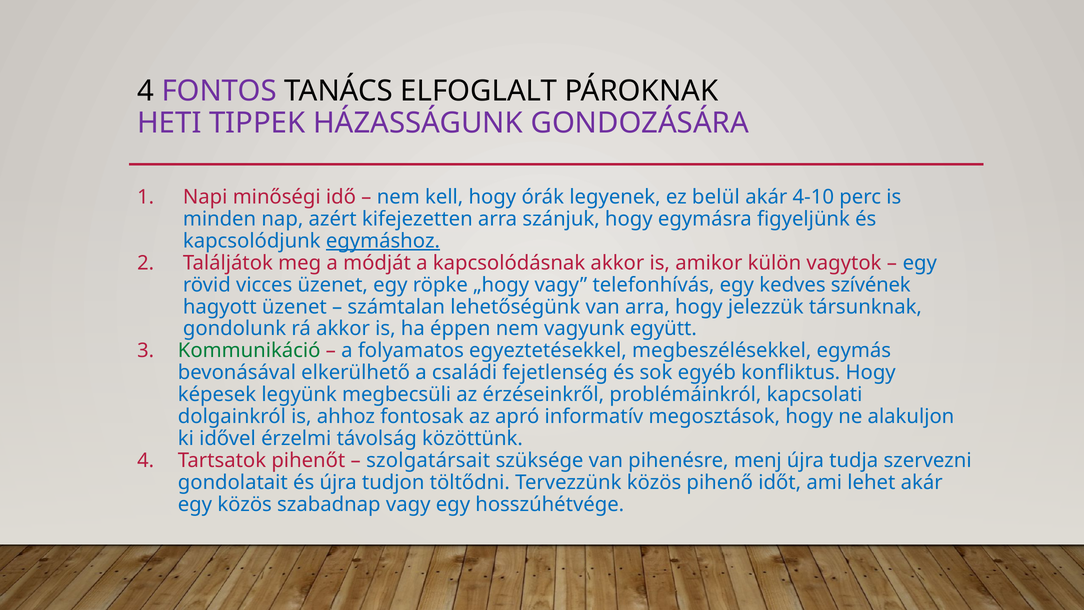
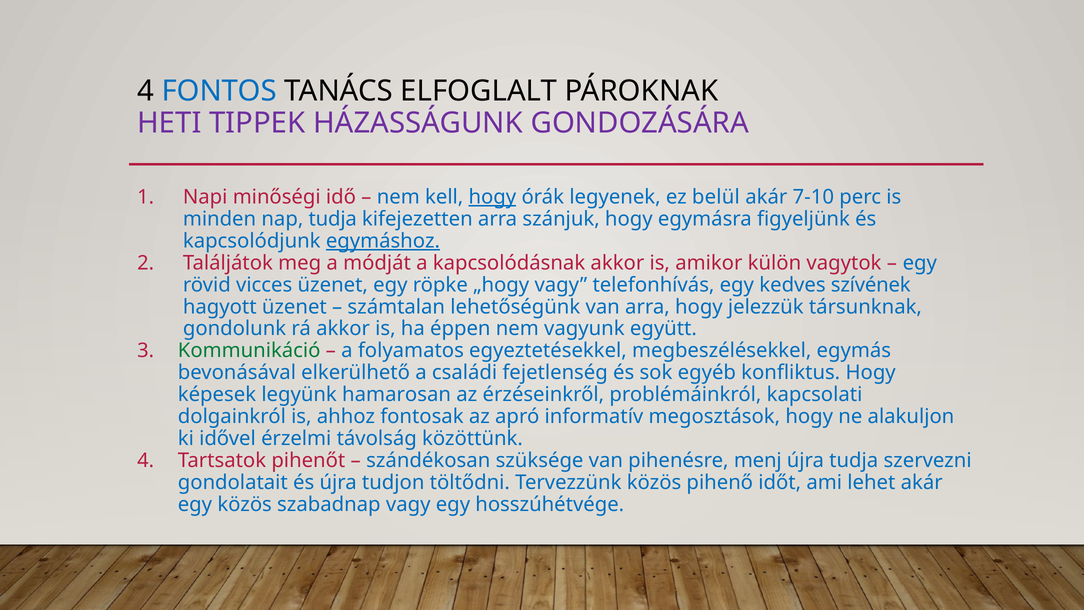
FONTOS colour: purple -> blue
hogy at (492, 197) underline: none -> present
4-10: 4-10 -> 7-10
nap azért: azért -> tudja
megbecsüli: megbecsüli -> hamarosan
szolgatársait: szolgatársait -> szándékosan
